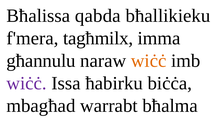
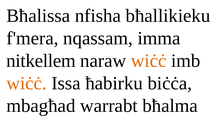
qabda: qabda -> nfisha
tagħmilx: tagħmilx -> nqassam
għannulu: għannulu -> nitkellem
wiċċ at (27, 84) colour: purple -> orange
